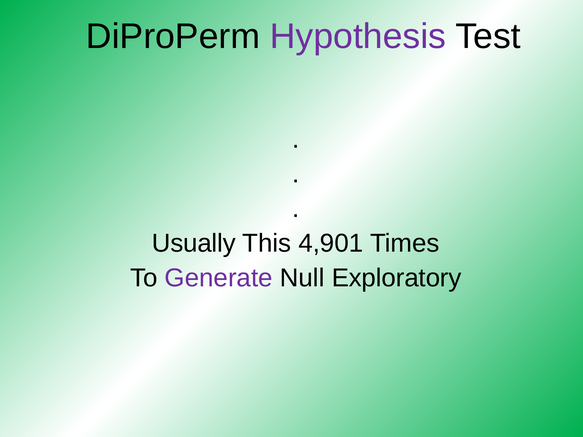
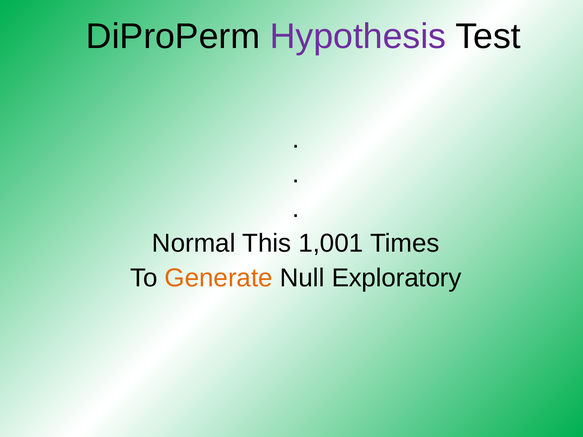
Usually: Usually -> Normal
4,901: 4,901 -> 1,001
Generate colour: purple -> orange
